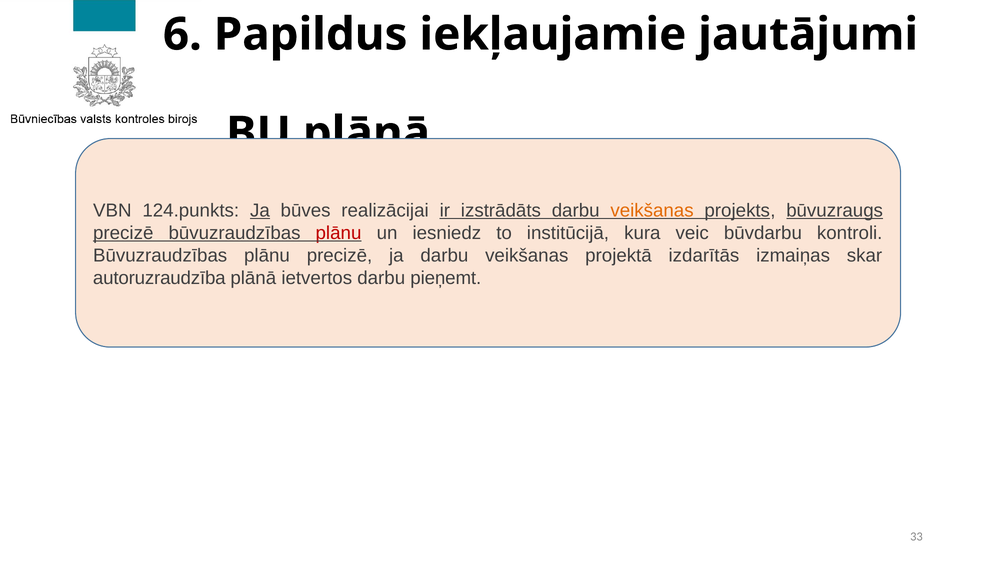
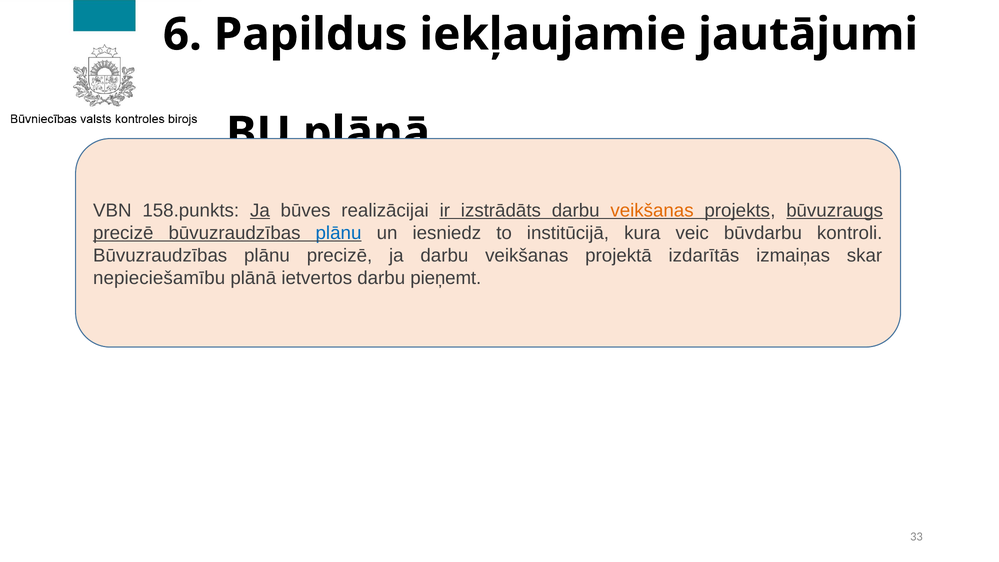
124.punkts: 124.punkts -> 158.punkts
plānu at (338, 233) colour: red -> blue
autoruzraudzība: autoruzraudzība -> nepieciešamību
